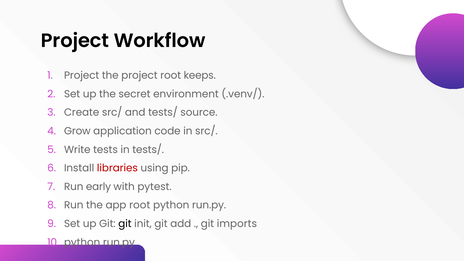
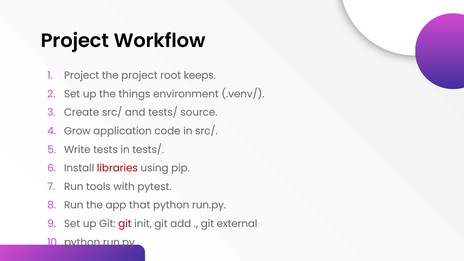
secret: secret -> things
early: early -> tools
app root: root -> that
git at (125, 224) colour: black -> red
imports: imports -> external
